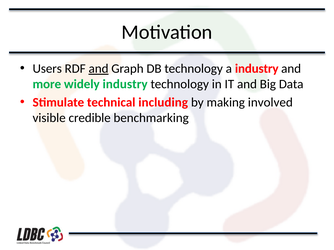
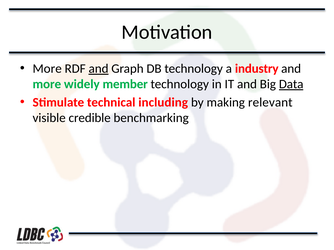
Users at (47, 69): Users -> More
widely industry: industry -> member
Data underline: none -> present
involved: involved -> relevant
